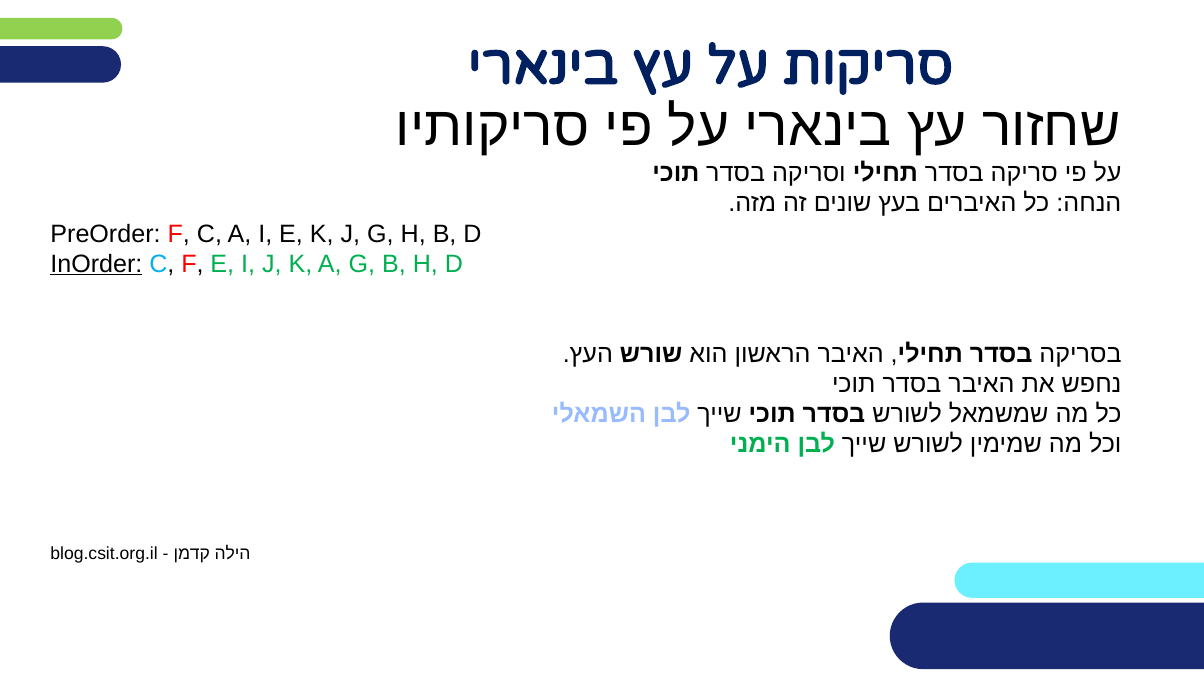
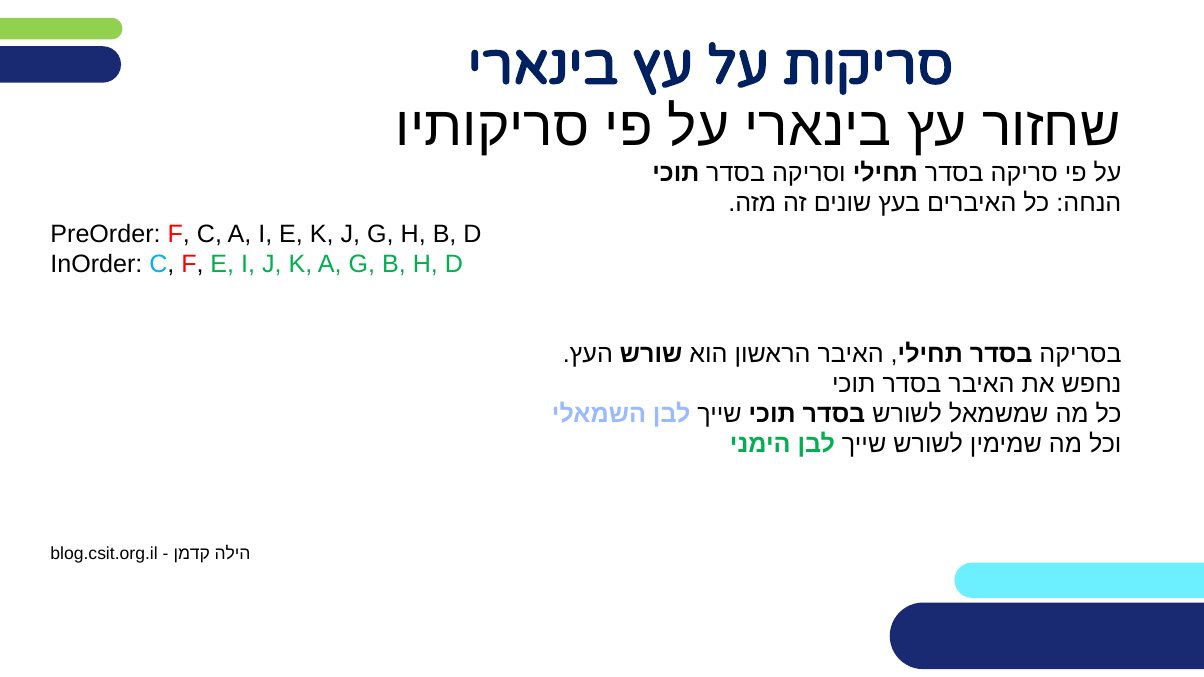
InOrder underline: present -> none
